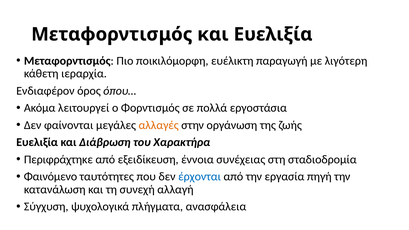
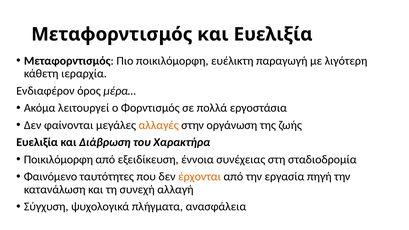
όπου…: όπου… -> μέρα…
Περιφράχτηκε at (58, 159): Περιφράχτηκε -> Ποικιλόμορφη
έρχονται colour: blue -> orange
